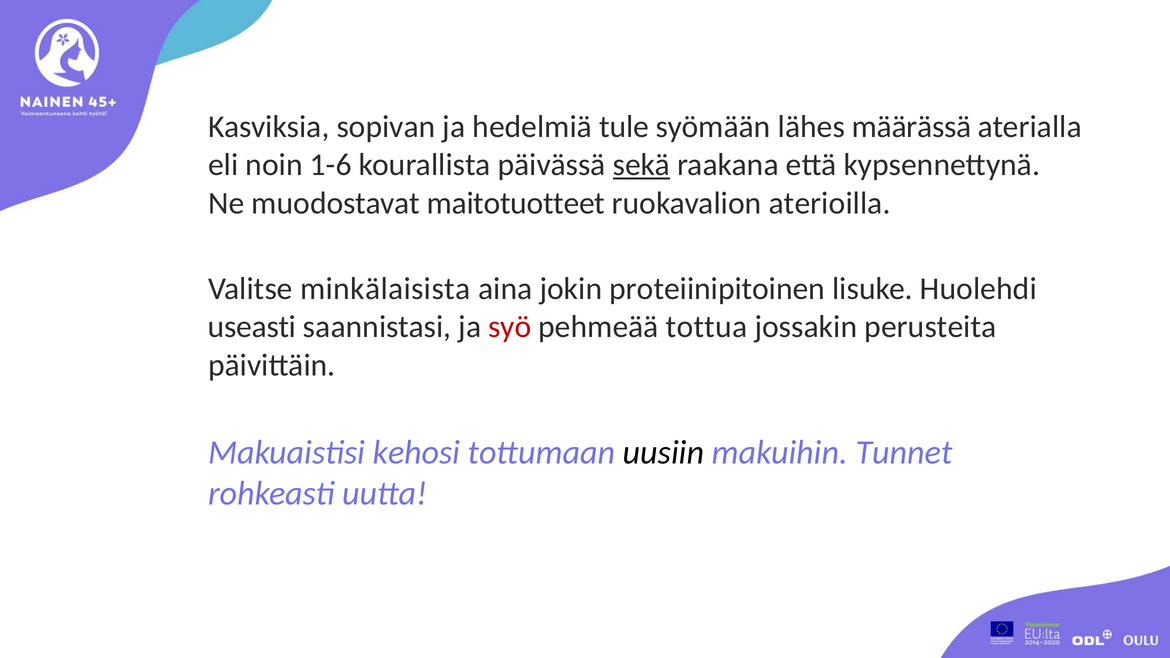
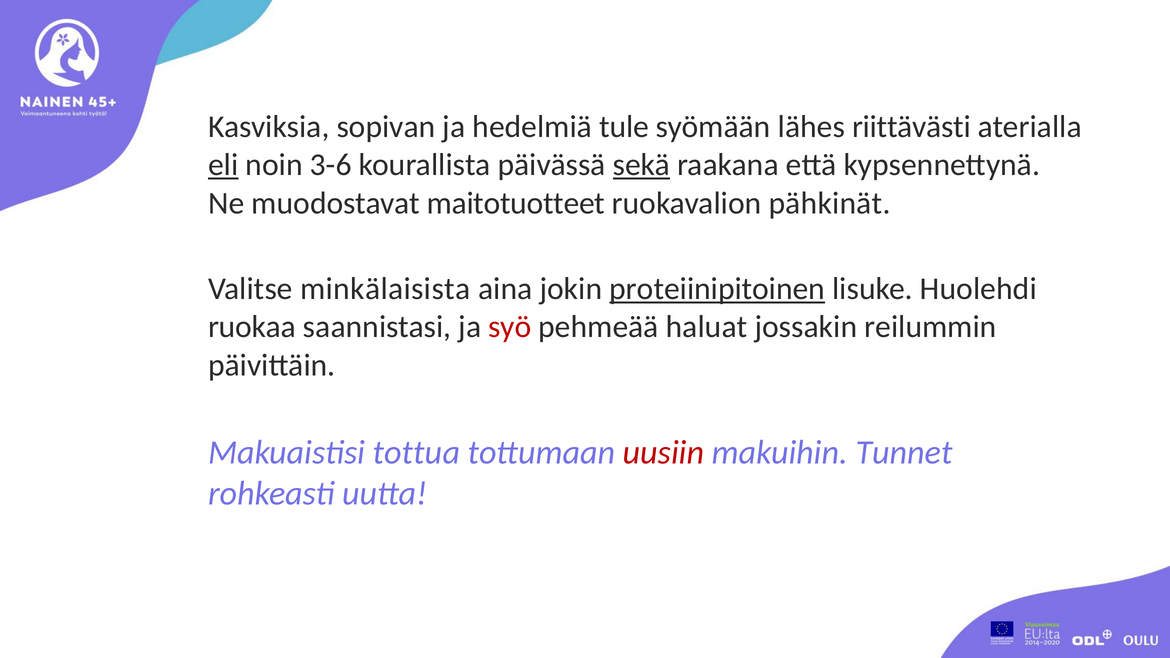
määrässä: määrässä -> riittävästi
eli underline: none -> present
1-6: 1-6 -> 3-6
aterioilla: aterioilla -> pähkinät
proteiinipitoinen underline: none -> present
useasti: useasti -> ruokaa
tottua: tottua -> haluat
perusteita: perusteita -> reilummin
kehosi: kehosi -> tottua
uusiin colour: black -> red
